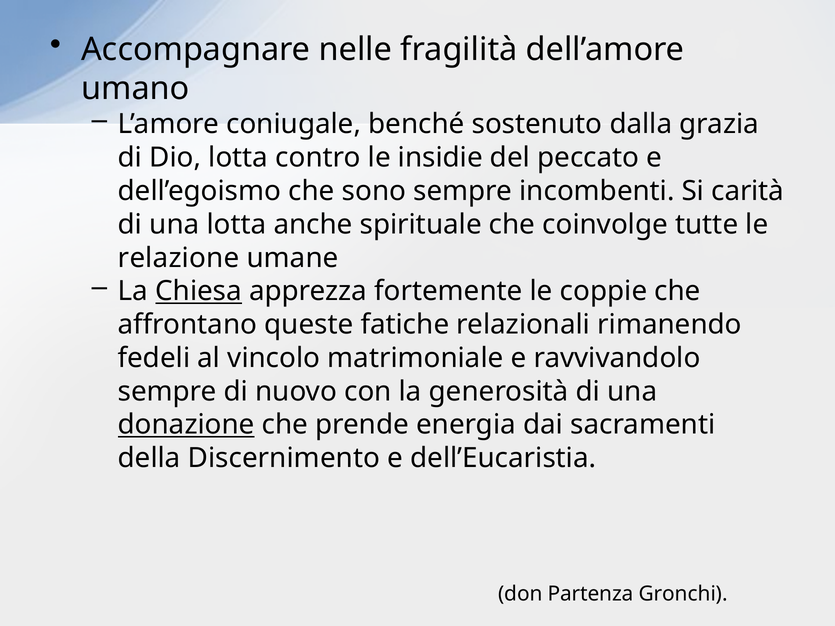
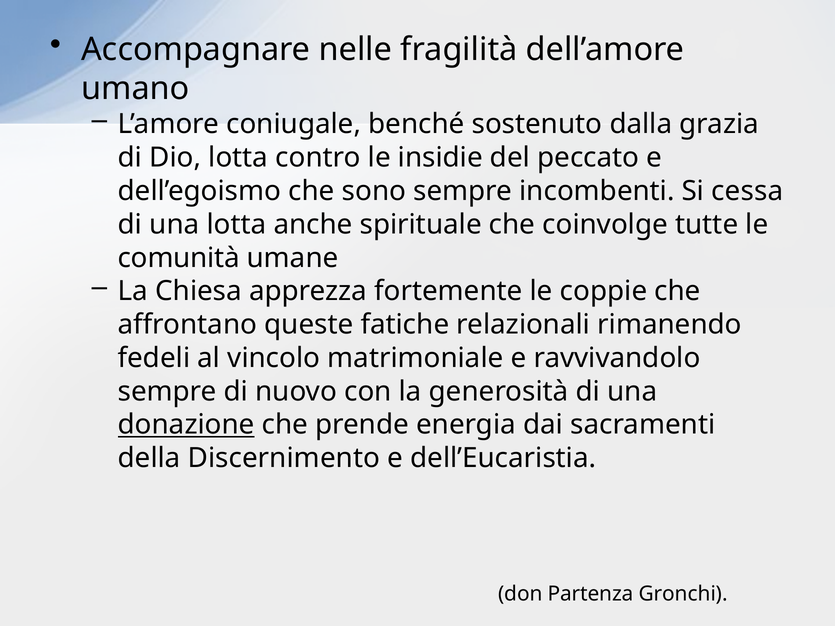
carità: carità -> cessa
relazione: relazione -> comunità
Chiesa underline: present -> none
